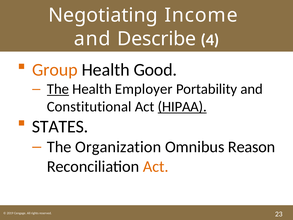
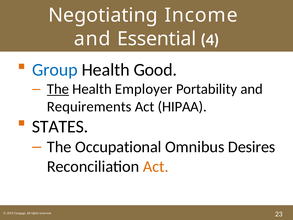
Describe: Describe -> Essential
Group colour: orange -> blue
Constitutional: Constitutional -> Requirements
HIPAA underline: present -> none
Organization: Organization -> Occupational
Reason: Reason -> Desires
